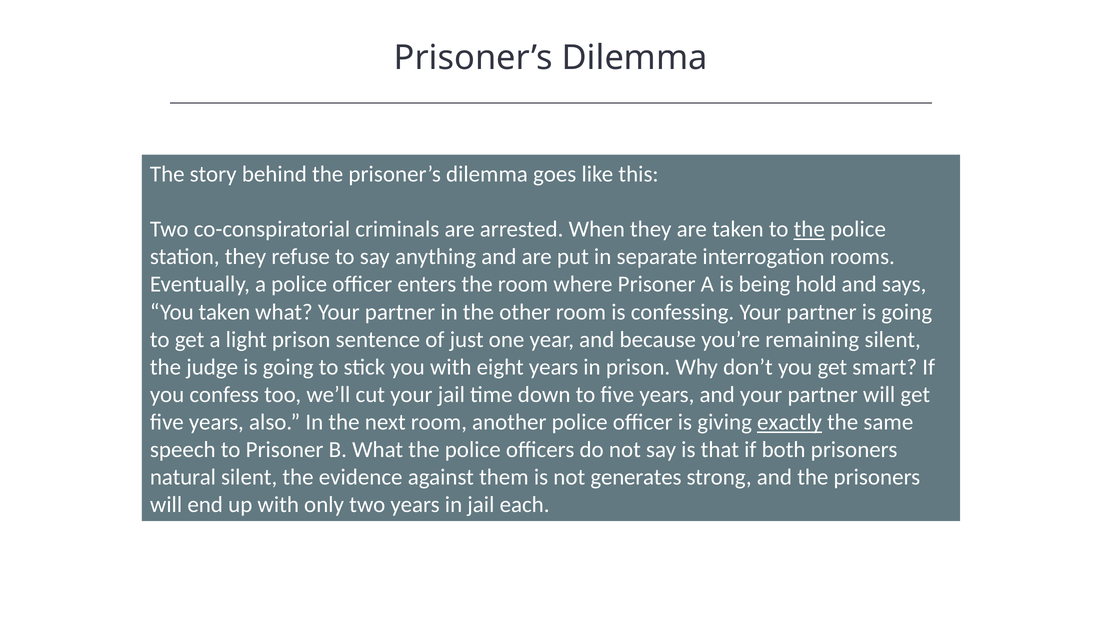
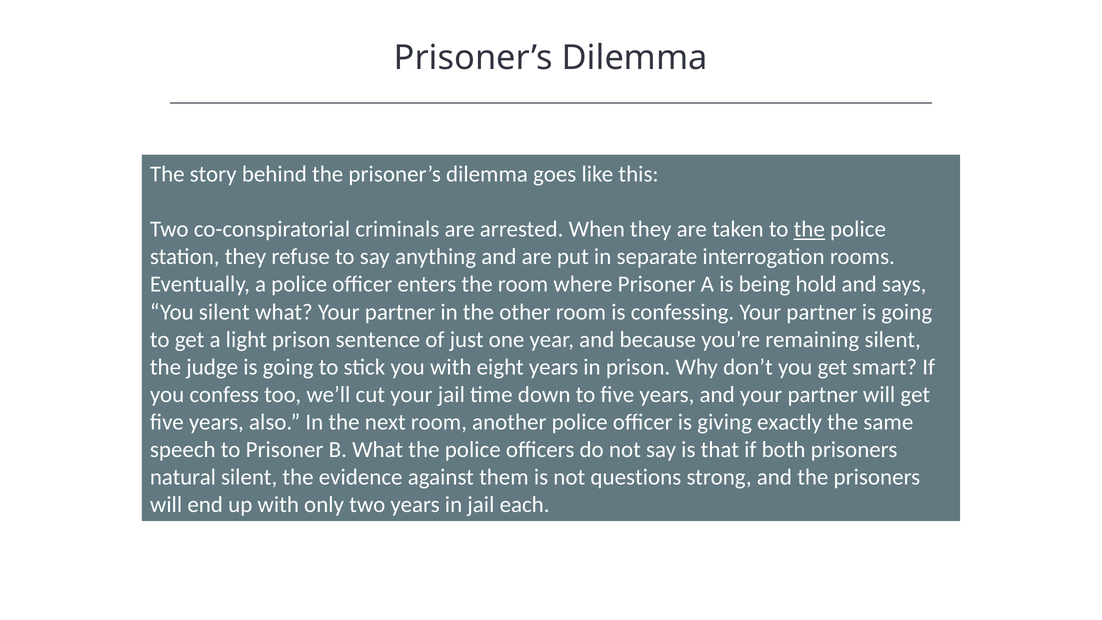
You taken: taken -> silent
exactly underline: present -> none
generates: generates -> questions
